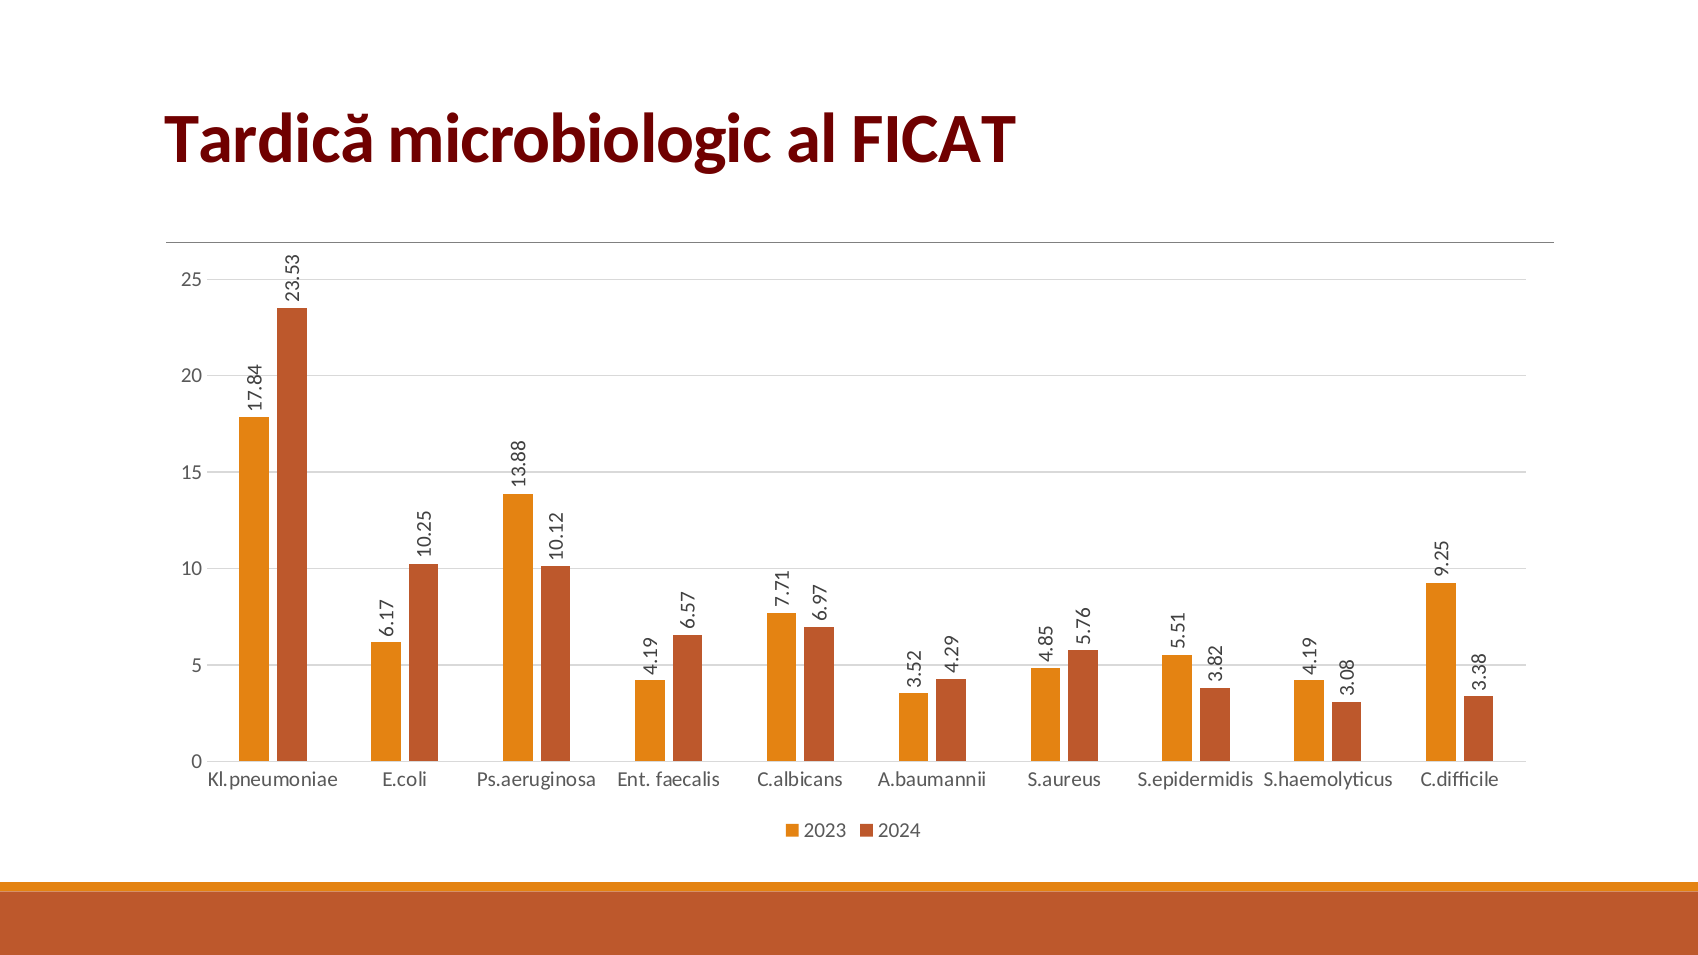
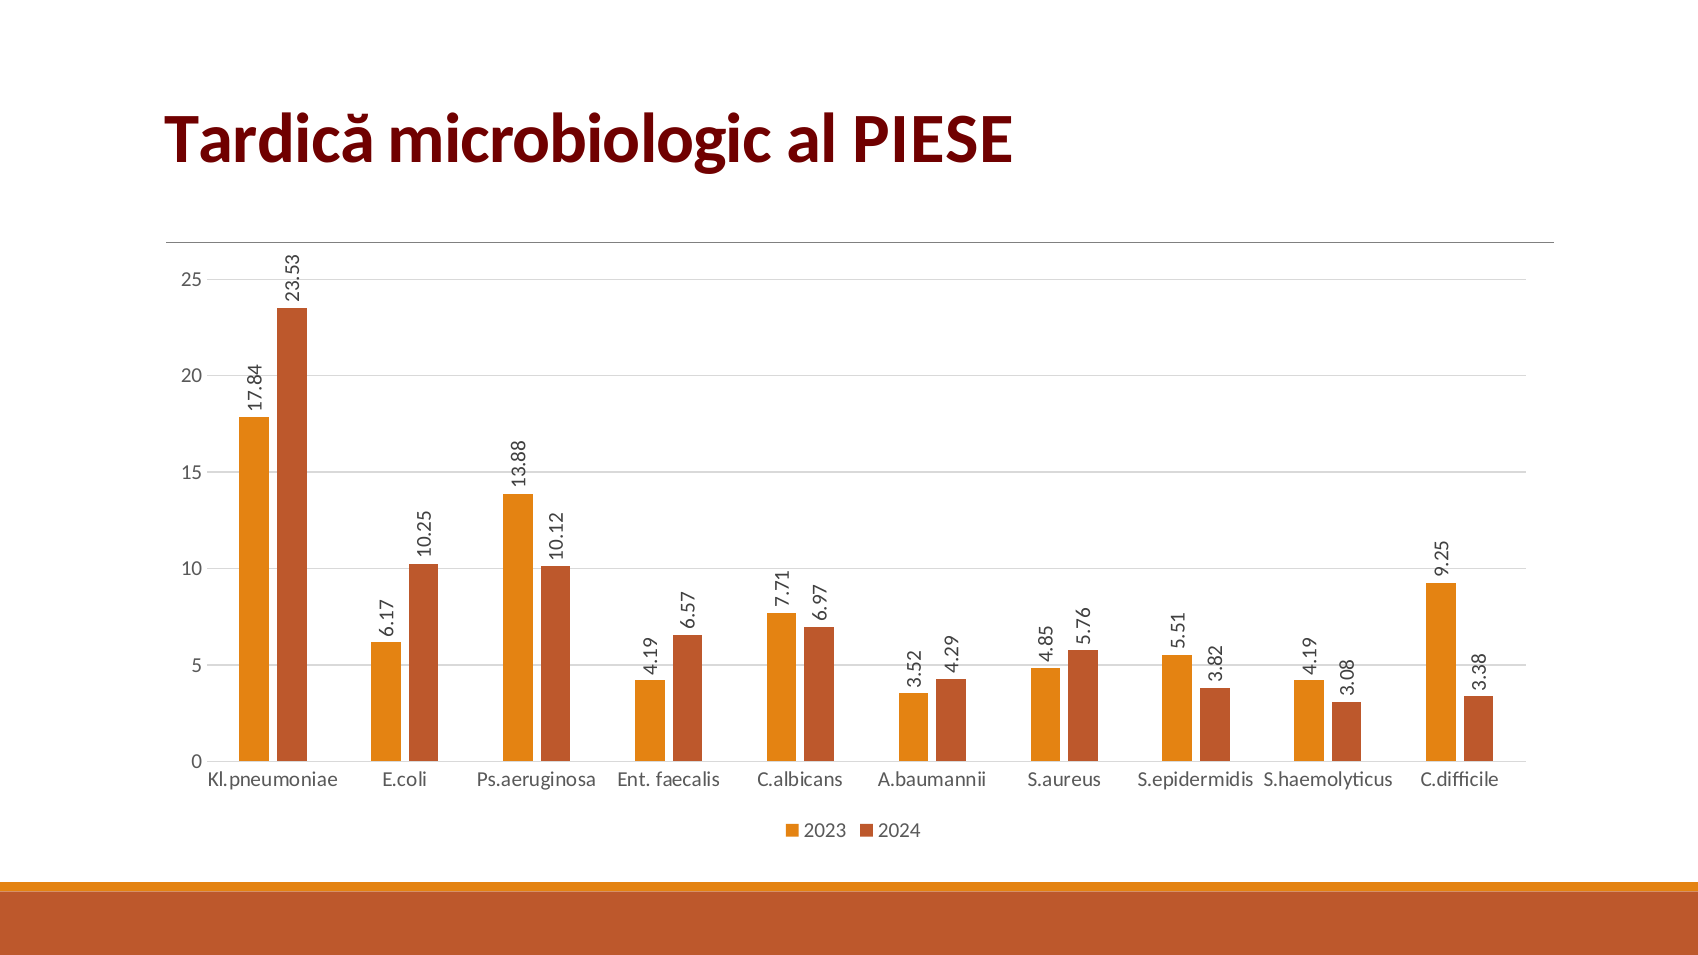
FICAT: FICAT -> PIESE
